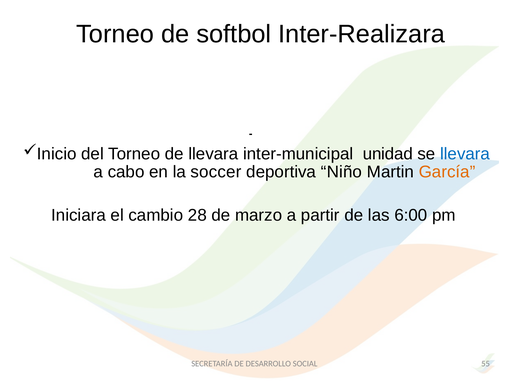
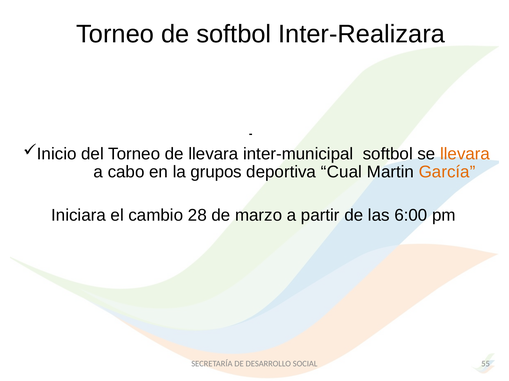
inter-municipal unidad: unidad -> softbol
llevara at (465, 154) colour: blue -> orange
soccer: soccer -> grupos
Niño: Niño -> Cual
